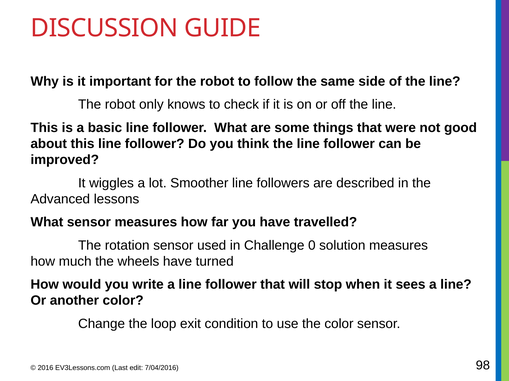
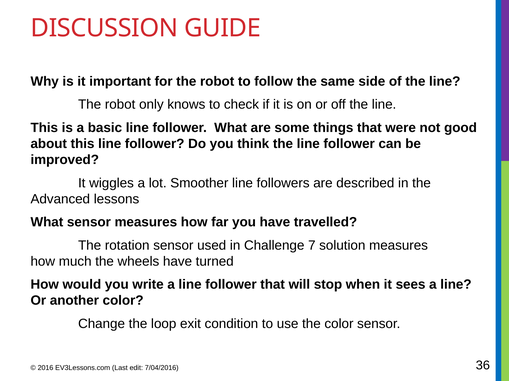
0: 0 -> 7
98: 98 -> 36
